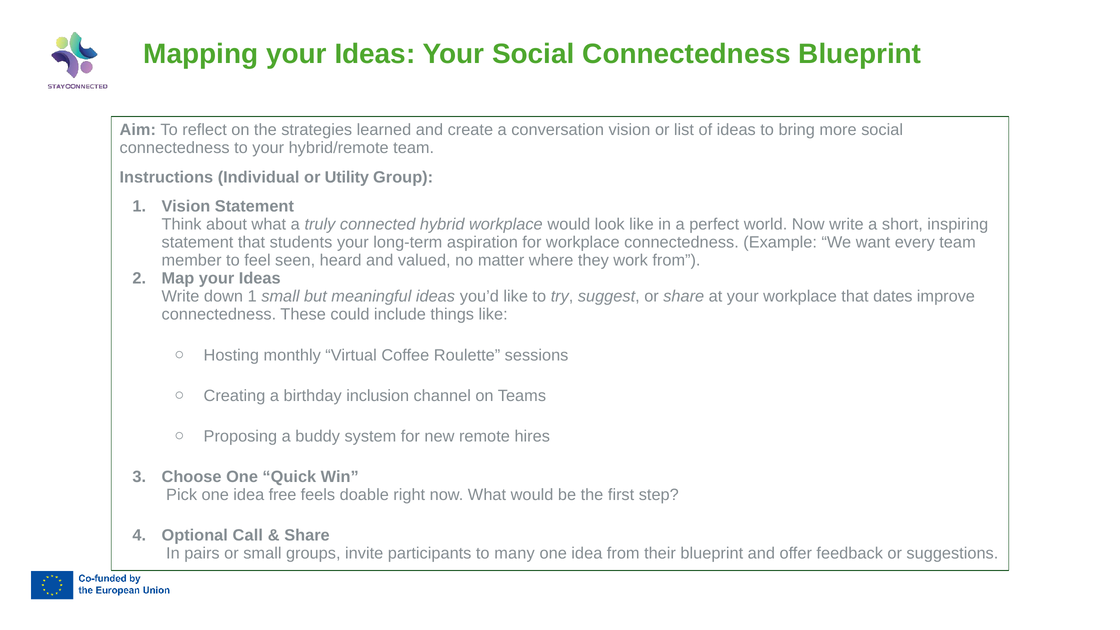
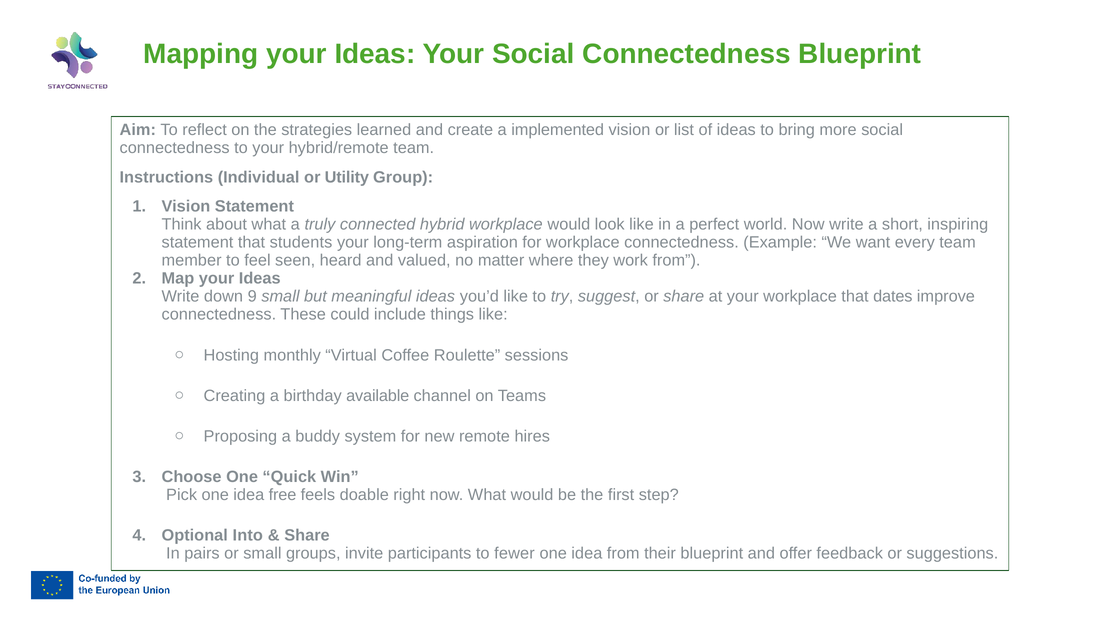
conversation: conversation -> implemented
down 1: 1 -> 9
inclusion: inclusion -> available
Call: Call -> Into
many: many -> fewer
